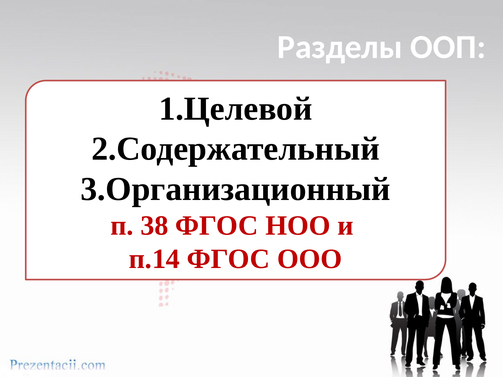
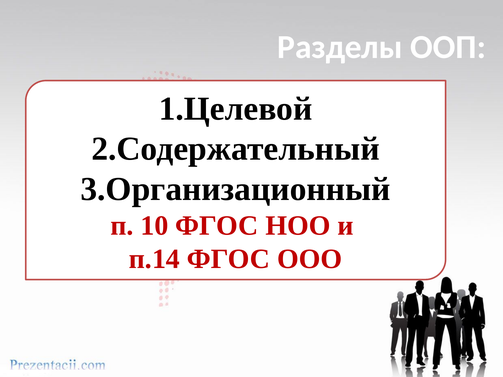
38: 38 -> 10
